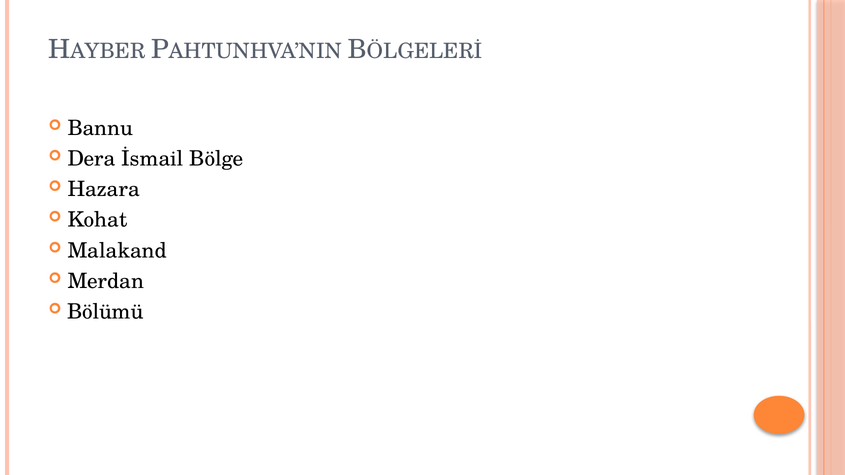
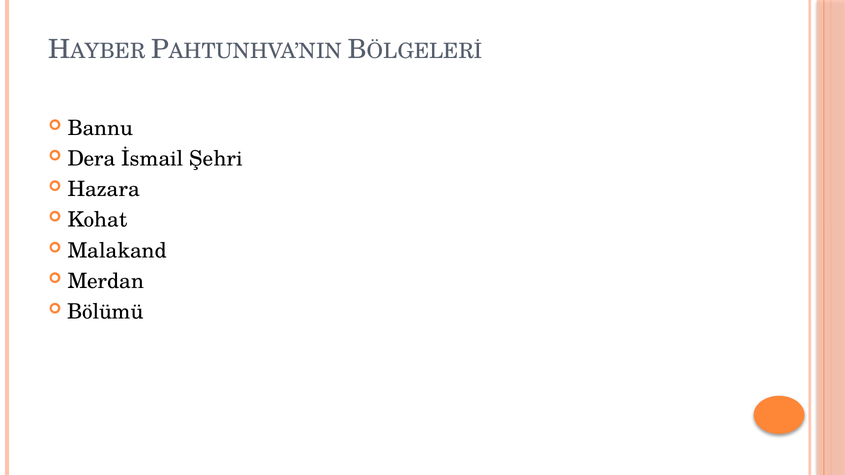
Bölge: Bölge -> Şehri
